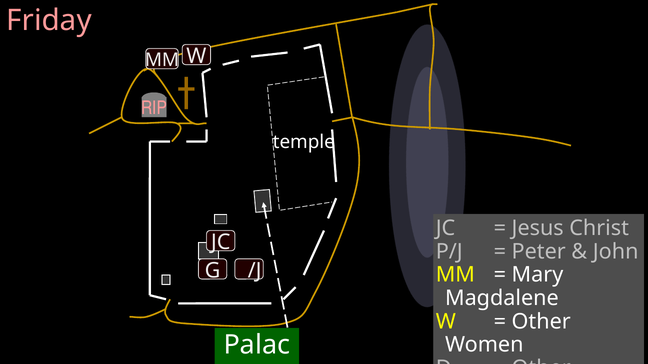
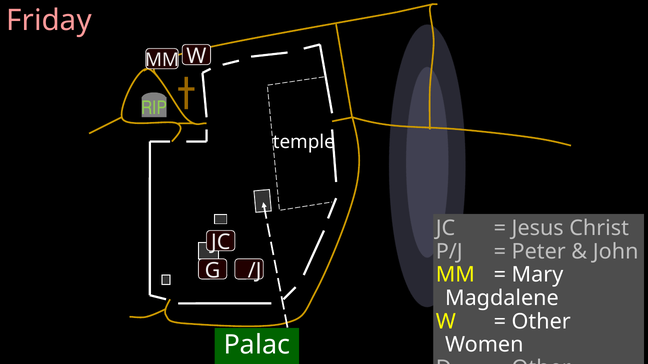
RIP colour: pink -> light green
